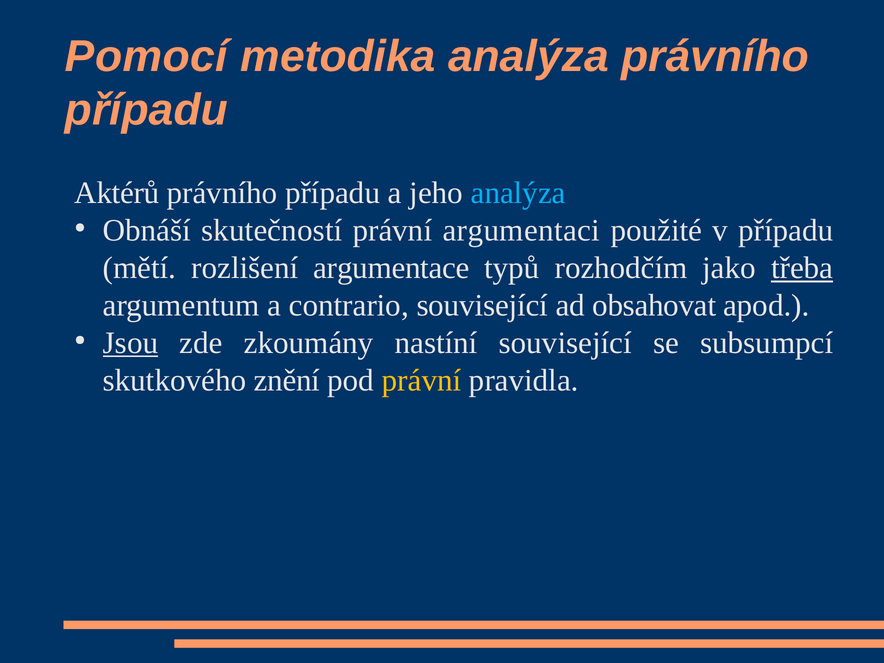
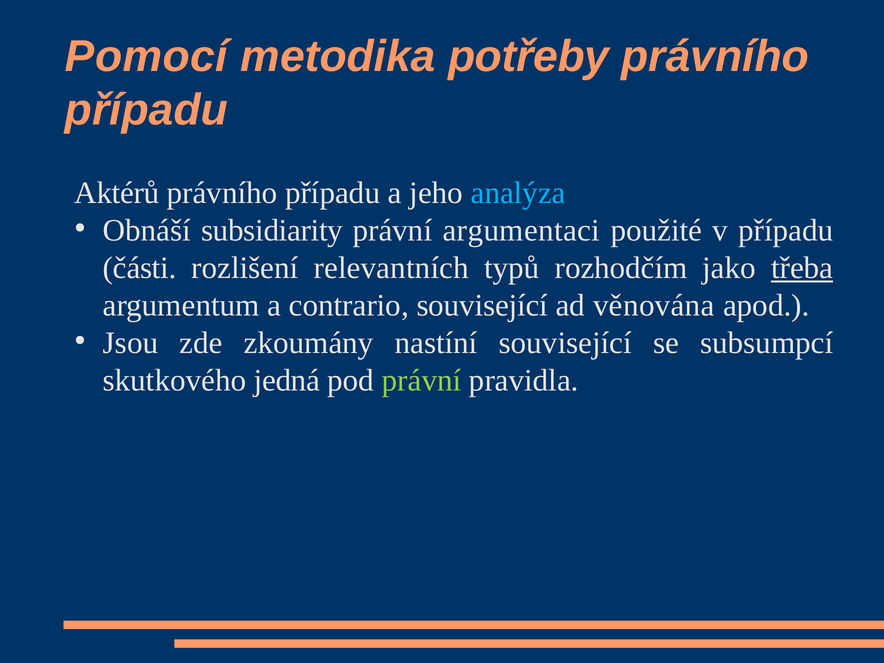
metodika analýza: analýza -> potřeby
skutečností: skutečností -> subsidiarity
mětí: mětí -> části
argumentace: argumentace -> relevantních
obsahovat: obsahovat -> věnována
Jsou underline: present -> none
znění: znění -> jedná
právní at (422, 380) colour: yellow -> light green
